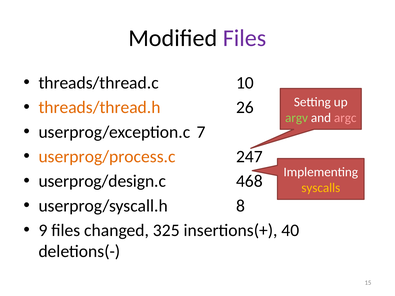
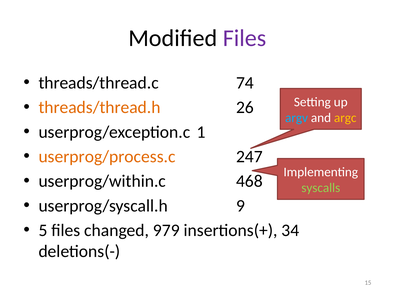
10: 10 -> 74
argv colour: light green -> light blue
argc colour: pink -> yellow
7: 7 -> 1
userprog/design.c: userprog/design.c -> userprog/within.c
syscalls colour: yellow -> light green
8: 8 -> 9
9: 9 -> 5
325: 325 -> 979
40: 40 -> 34
